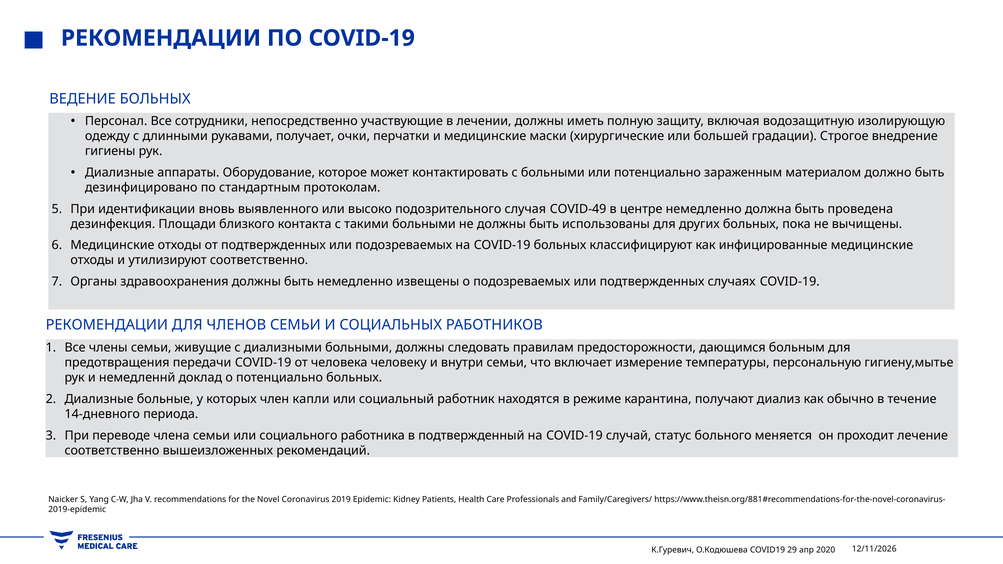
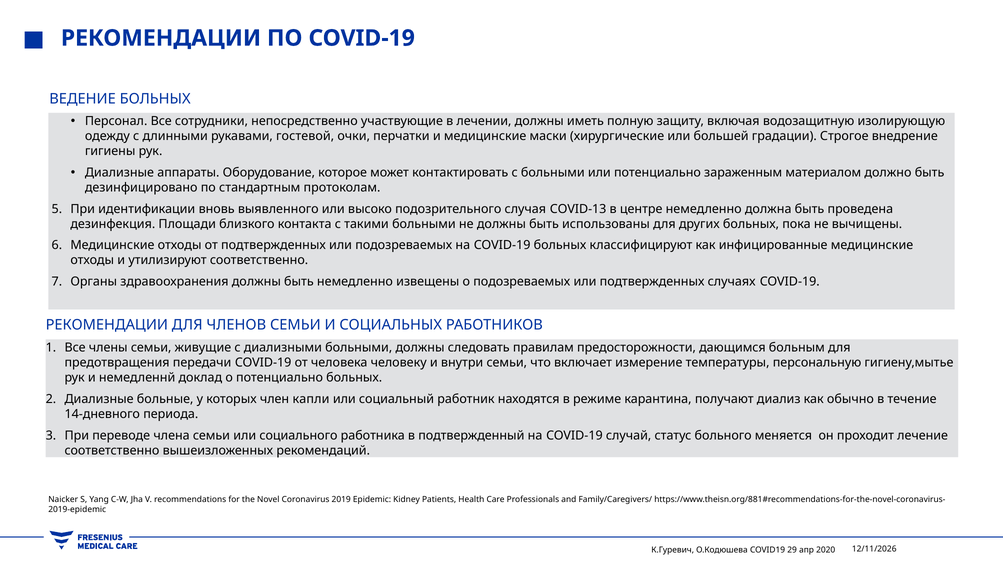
получает: получает -> гостевой
COVID-49: COVID-49 -> COVID-13
